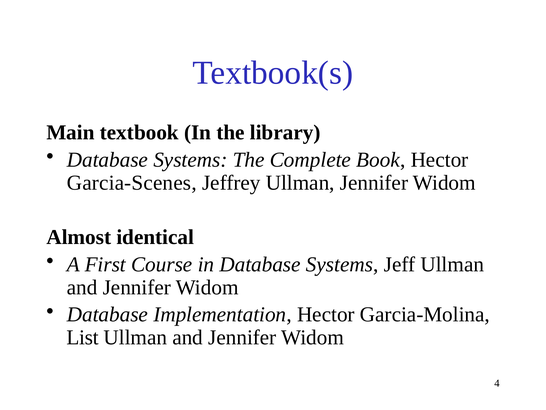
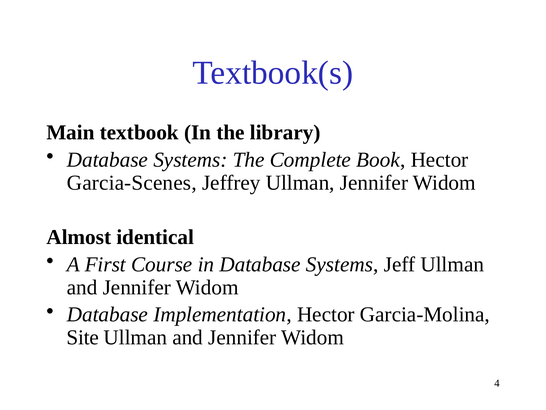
List: List -> Site
